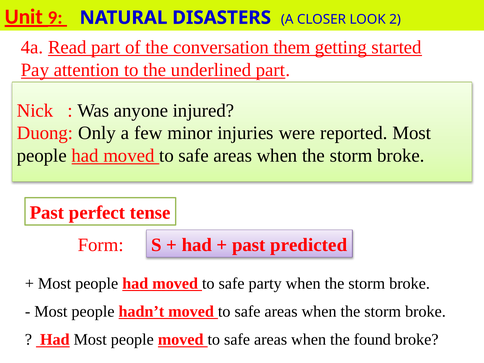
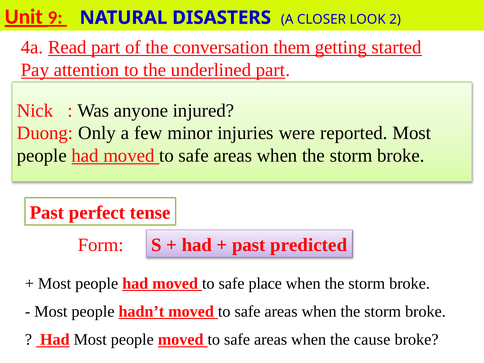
party: party -> place
found: found -> cause
